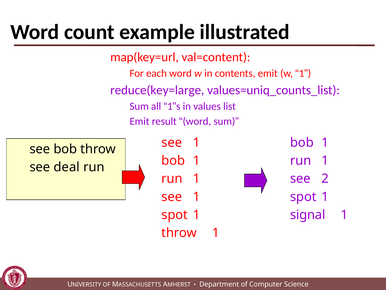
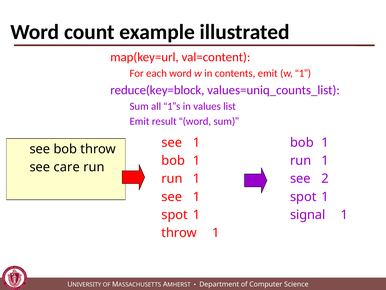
reduce(key=large: reduce(key=large -> reduce(key=block
deal: deal -> care
